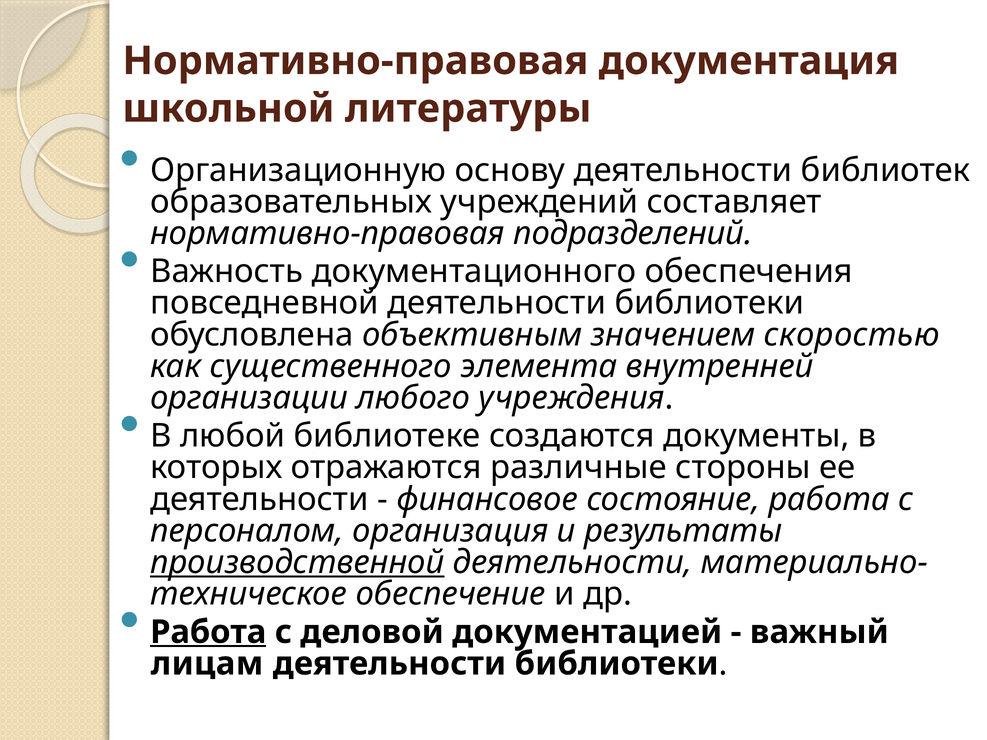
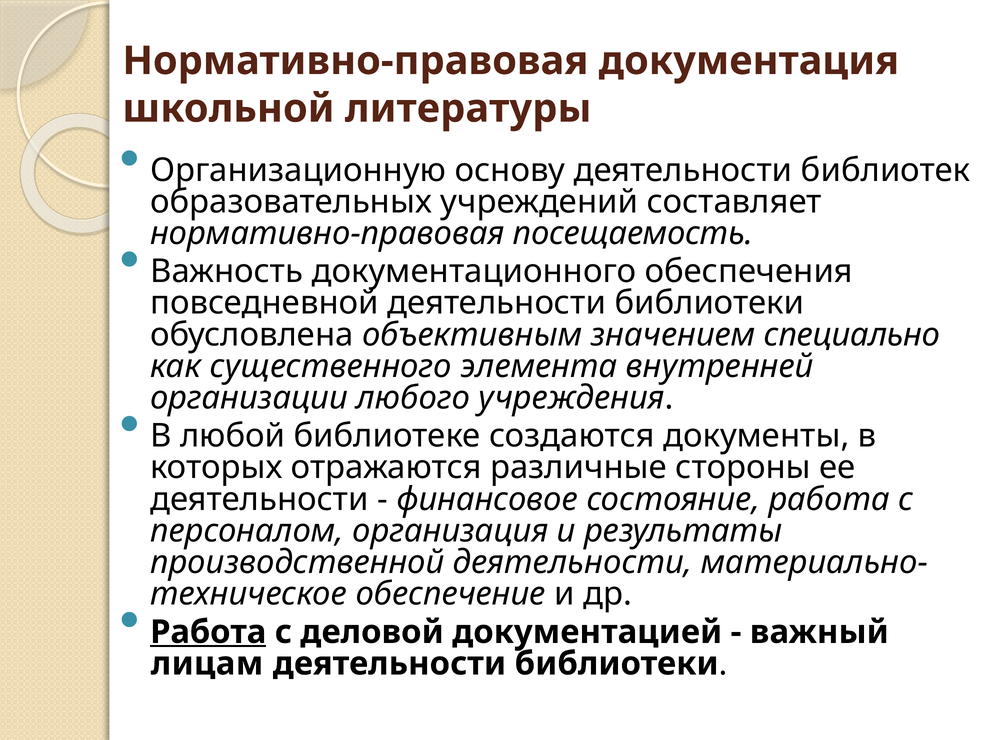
подразделений: подразделений -> посещаемость
скоростью: скоростью -> специально
производственной underline: present -> none
